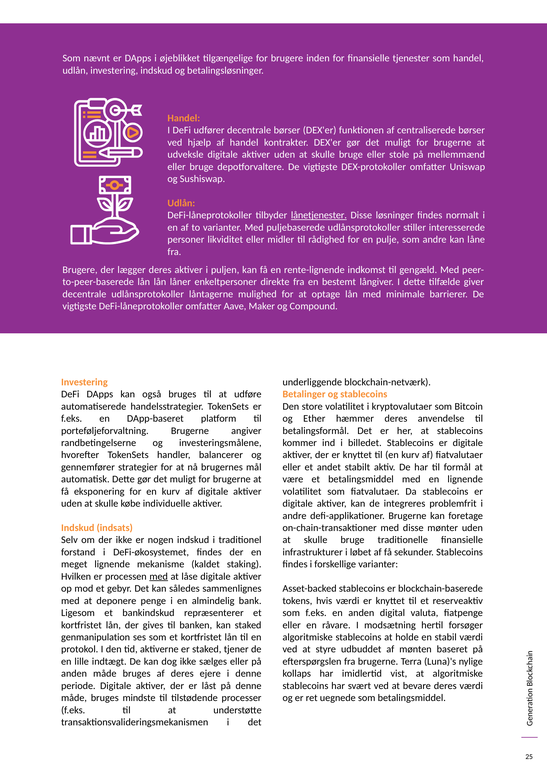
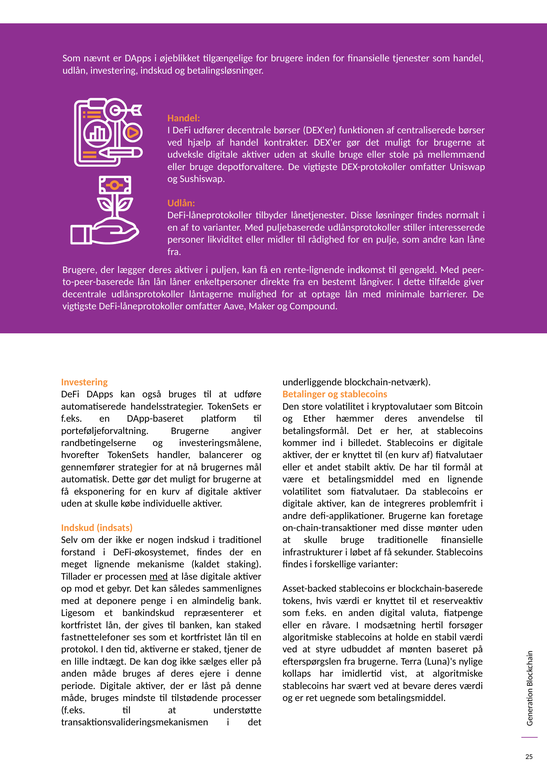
lånetjenester underline: present -> none
Hvilken: Hvilken -> Tillader
genmanipulation: genmanipulation -> fastnettelefoner
